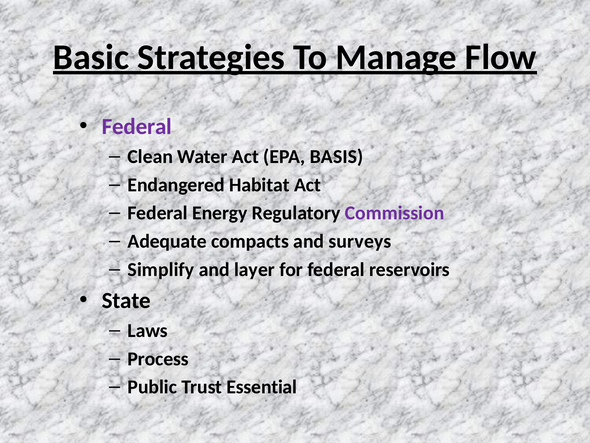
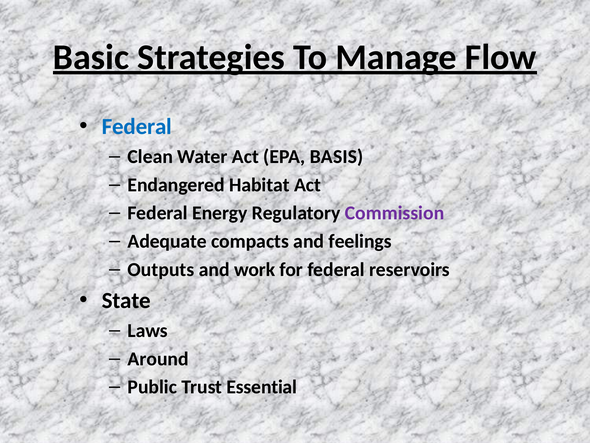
Federal at (137, 127) colour: purple -> blue
surveys: surveys -> feelings
Simplify: Simplify -> Outputs
layer: layer -> work
Process: Process -> Around
